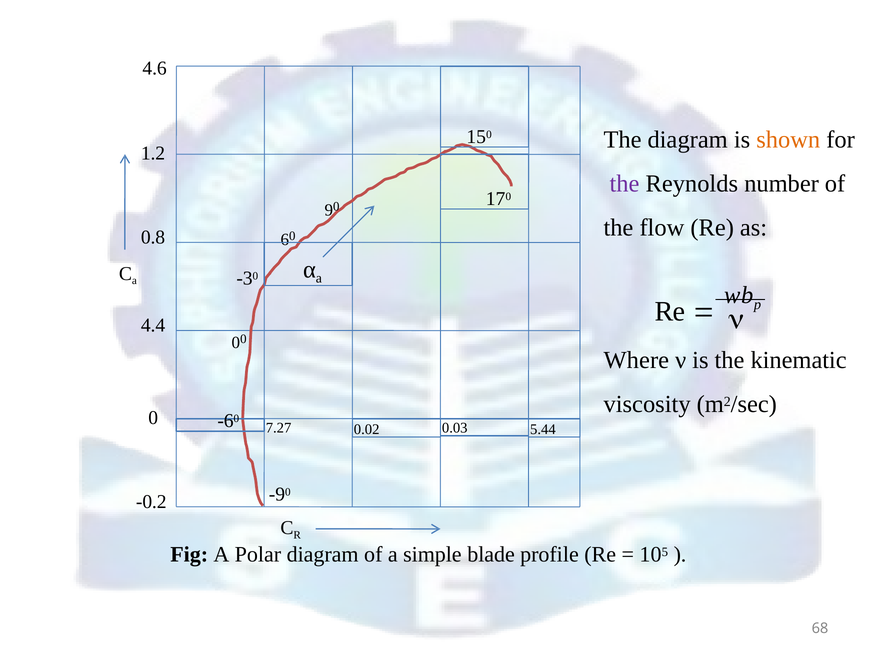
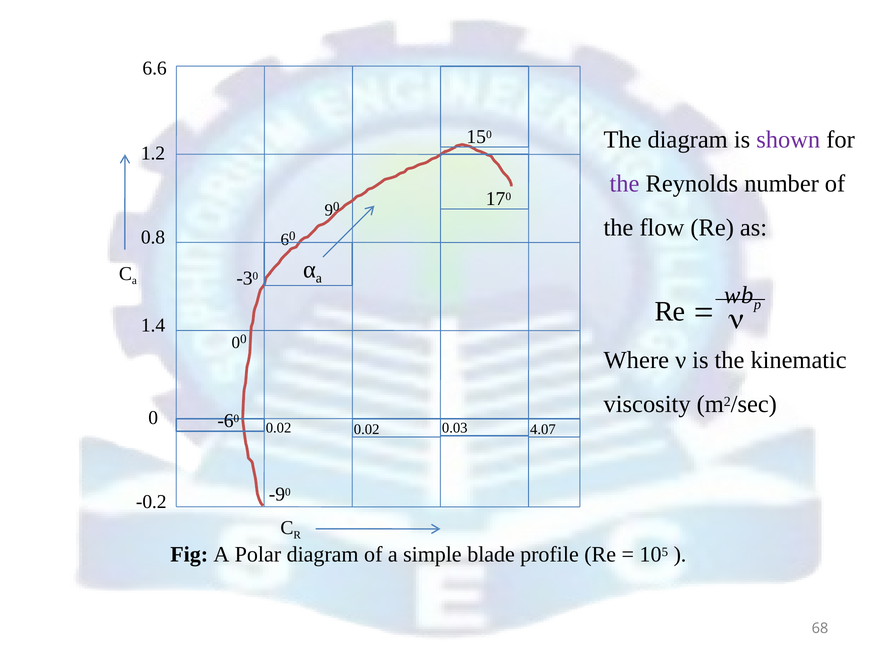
4.6: 4.6 -> 6.6
shown colour: orange -> purple
4.4: 4.4 -> 1.4
7.27 at (279, 428): 7.27 -> 0.02
5.44: 5.44 -> 4.07
